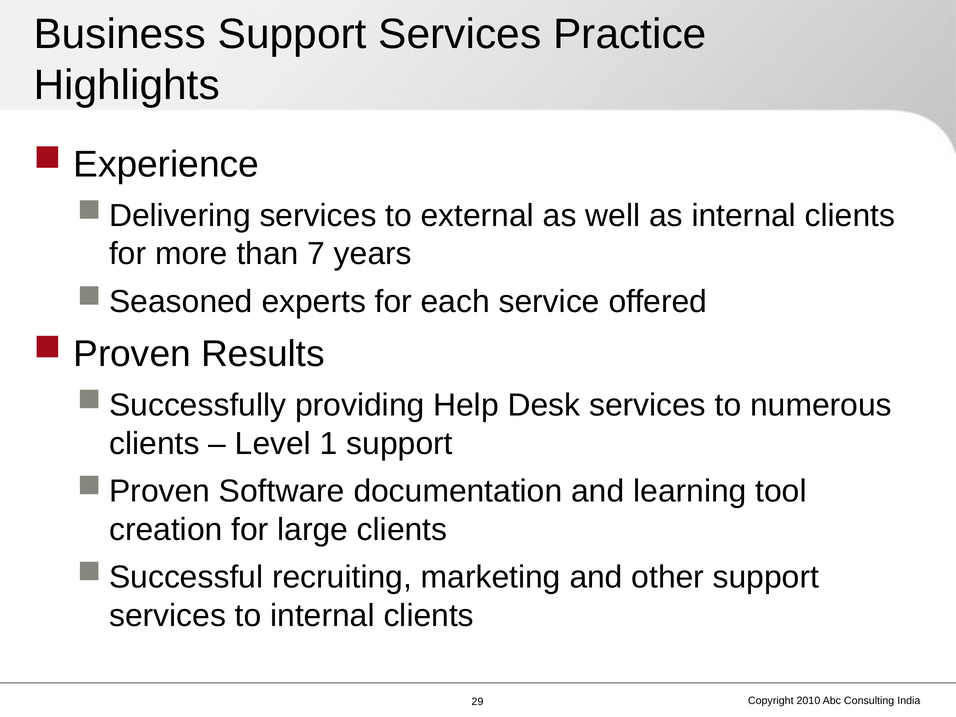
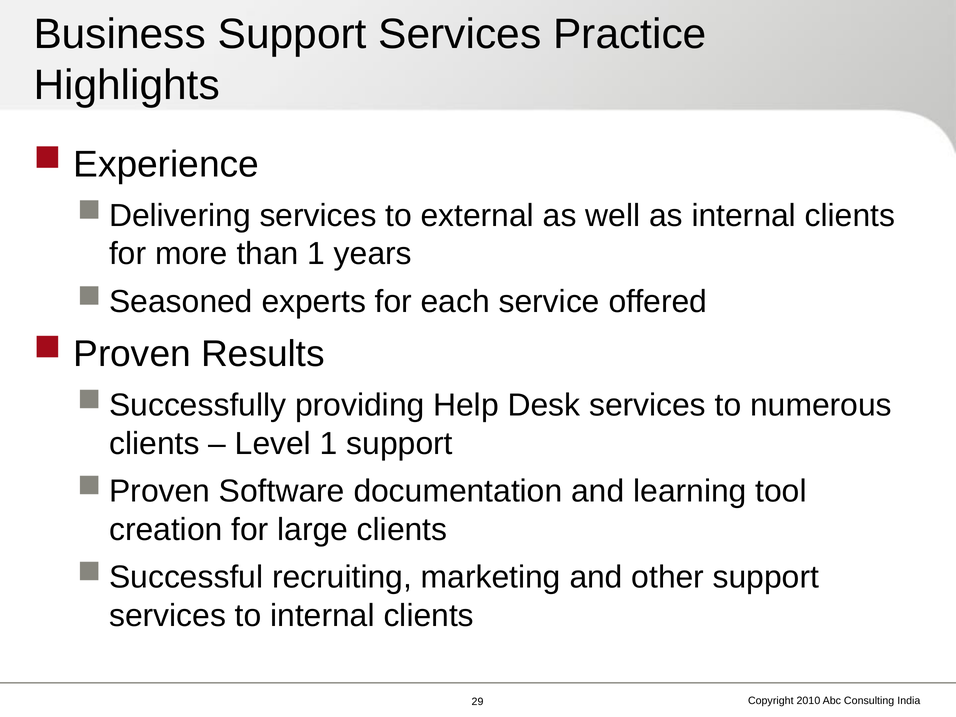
than 7: 7 -> 1
